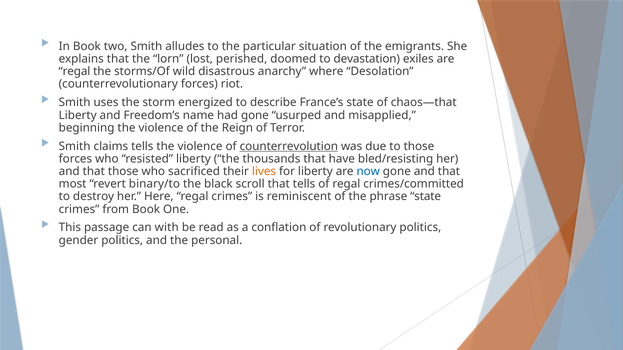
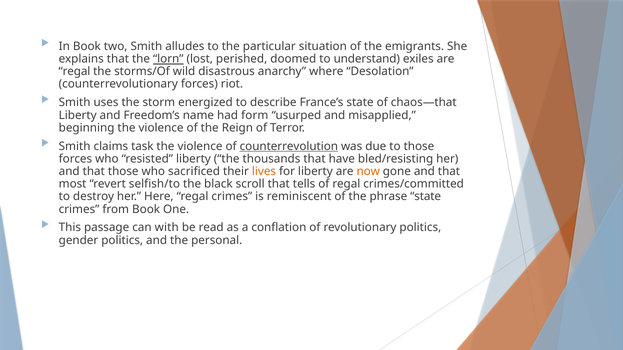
lorn underline: none -> present
devastation: devastation -> understand
had gone: gone -> form
claims tells: tells -> task
now colour: blue -> orange
binary/to: binary/to -> selfish/to
